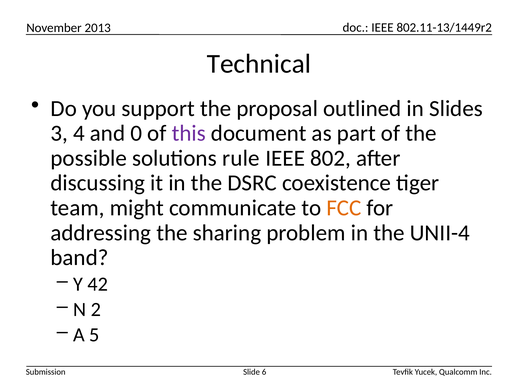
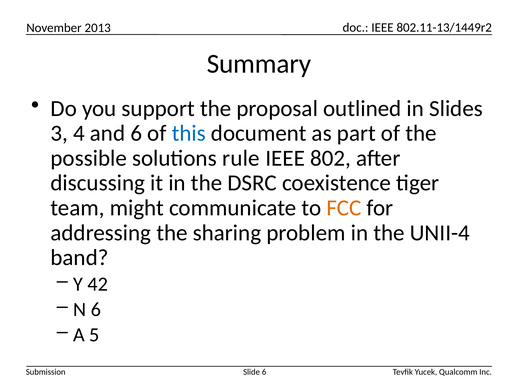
Technical: Technical -> Summary
and 0: 0 -> 6
this colour: purple -> blue
N 2: 2 -> 6
